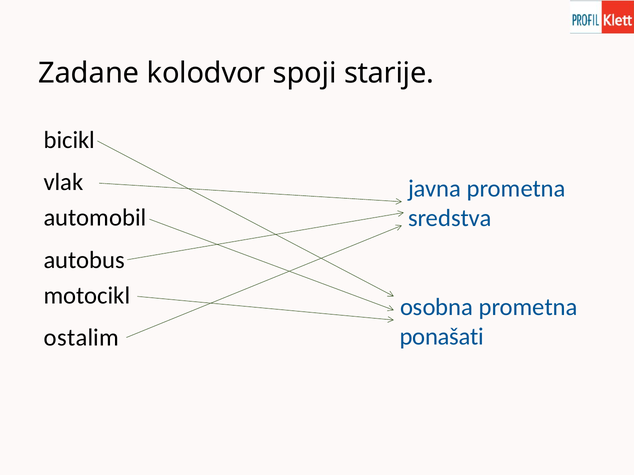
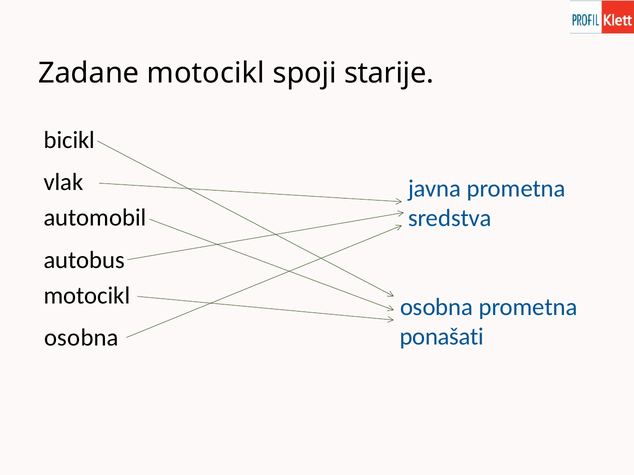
Zadane kolodvor: kolodvor -> motocikl
ostalim at (81, 338): ostalim -> osobna
